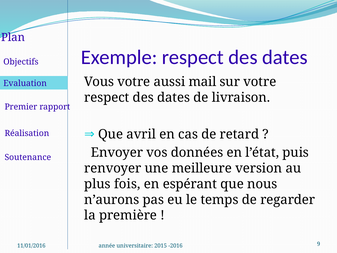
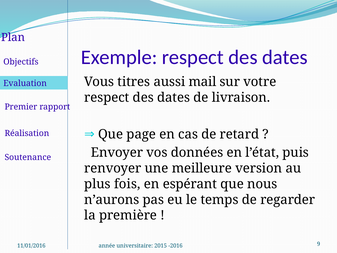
Vous votre: votre -> titres
avril: avril -> page
